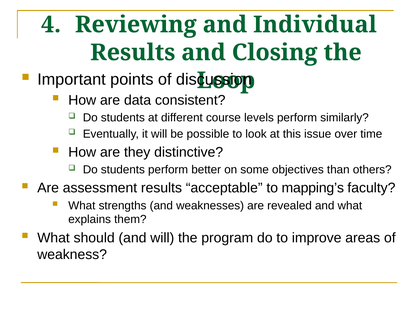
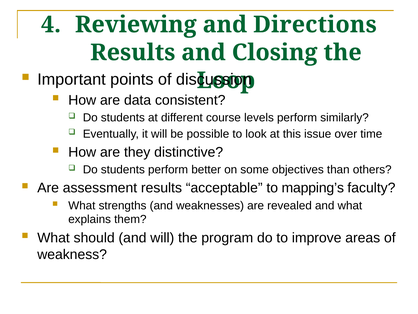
Individual: Individual -> Directions
